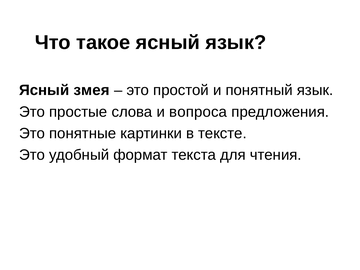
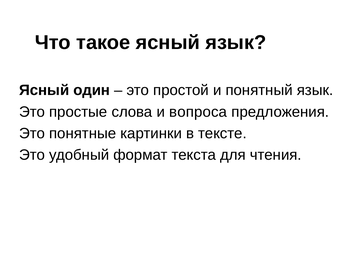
змея: змея -> один
